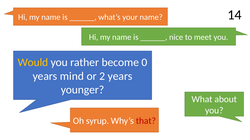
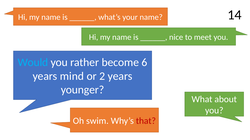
Would colour: yellow -> light blue
0: 0 -> 6
syrup: syrup -> swim
